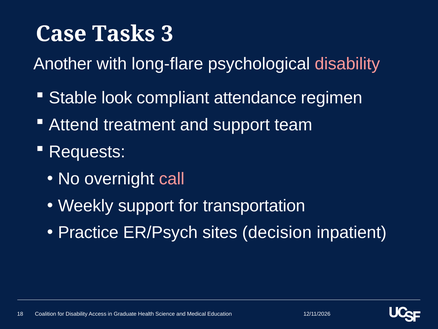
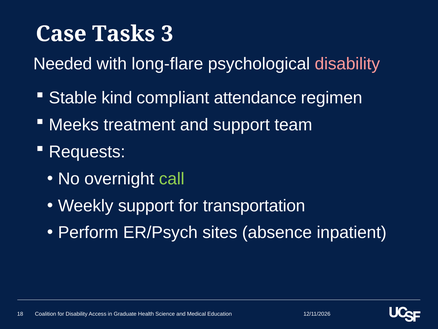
Another: Another -> Needed
look: look -> kind
Attend: Attend -> Meeks
call colour: pink -> light green
Practice: Practice -> Perform
decision: decision -> absence
